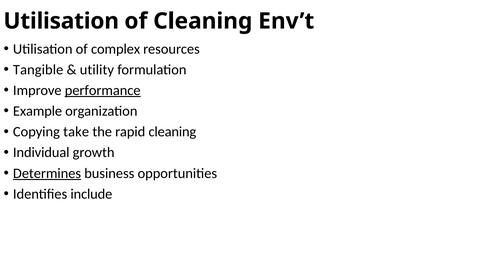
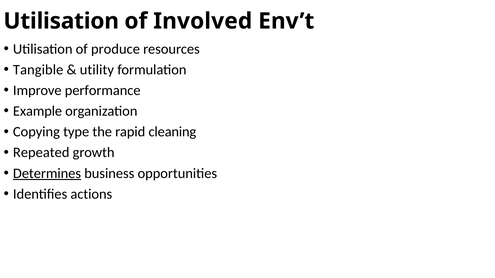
of Cleaning: Cleaning -> Involved
complex: complex -> produce
performance underline: present -> none
take: take -> type
Individual: Individual -> Repeated
include: include -> actions
